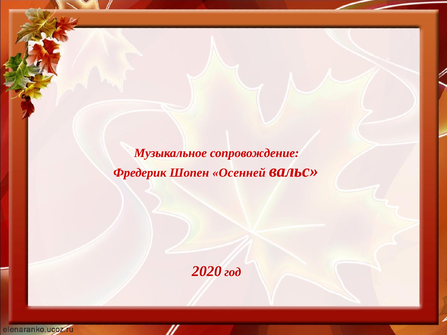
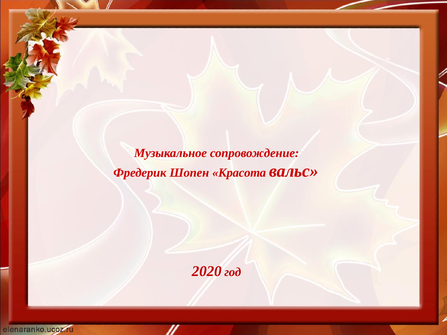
Осенней: Осенней -> Красота
